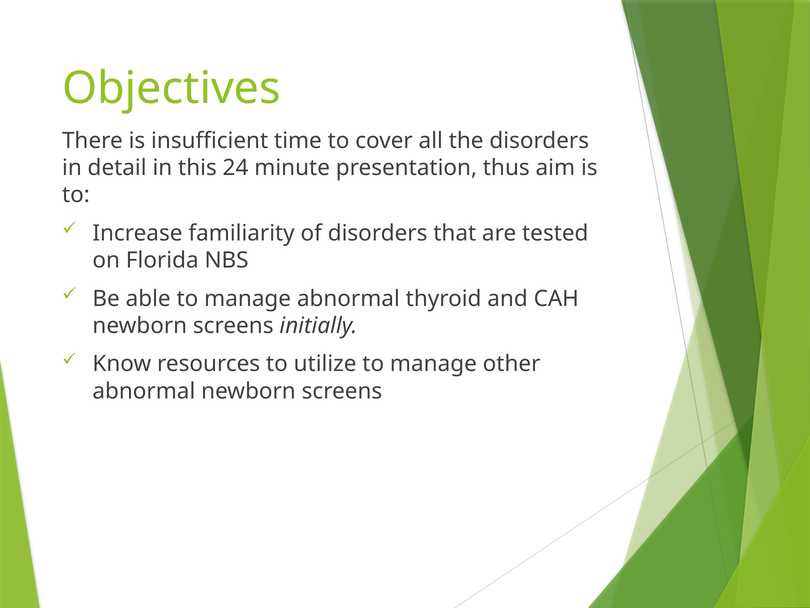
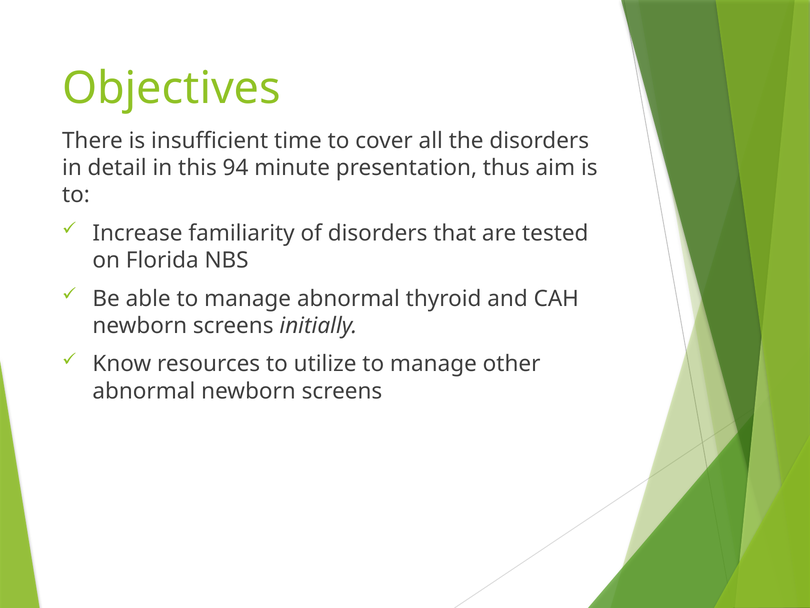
24: 24 -> 94
